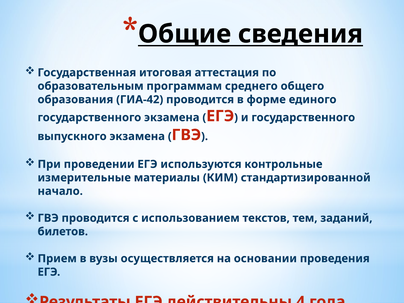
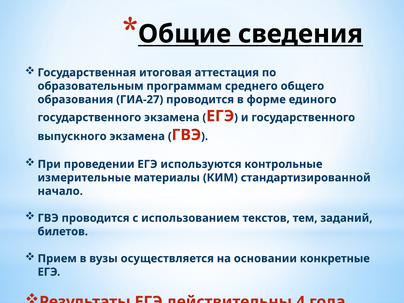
ГИА-42: ГИА-42 -> ГИА-27
проведения: проведения -> конкретные
